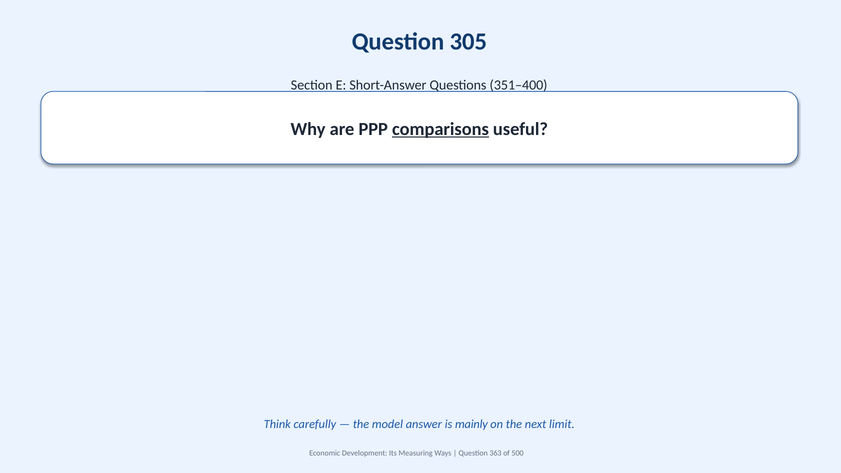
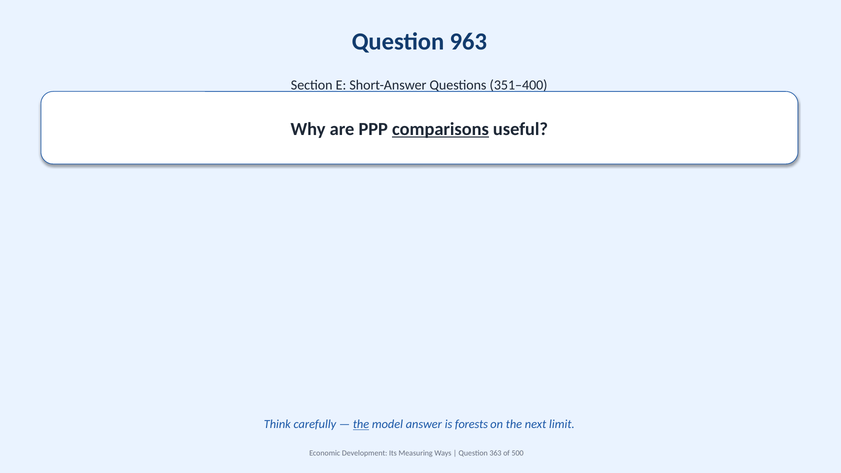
305: 305 -> 963
the at (361, 424) underline: none -> present
mainly: mainly -> forests
